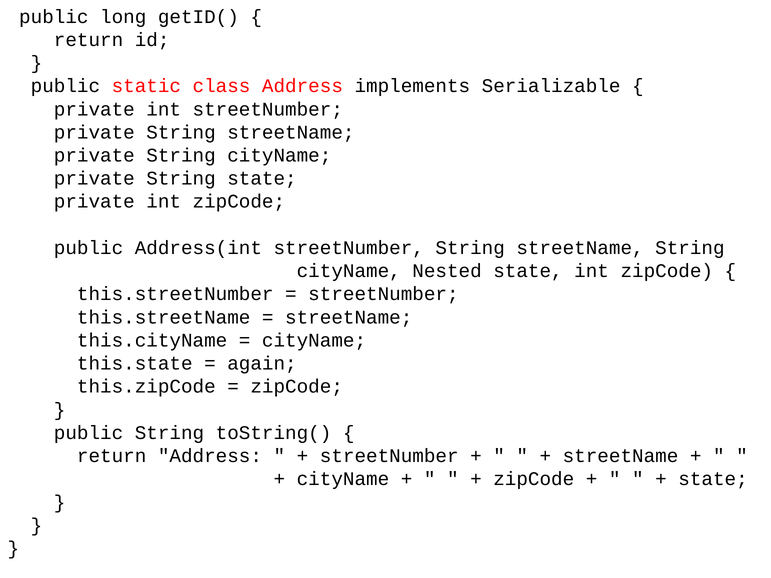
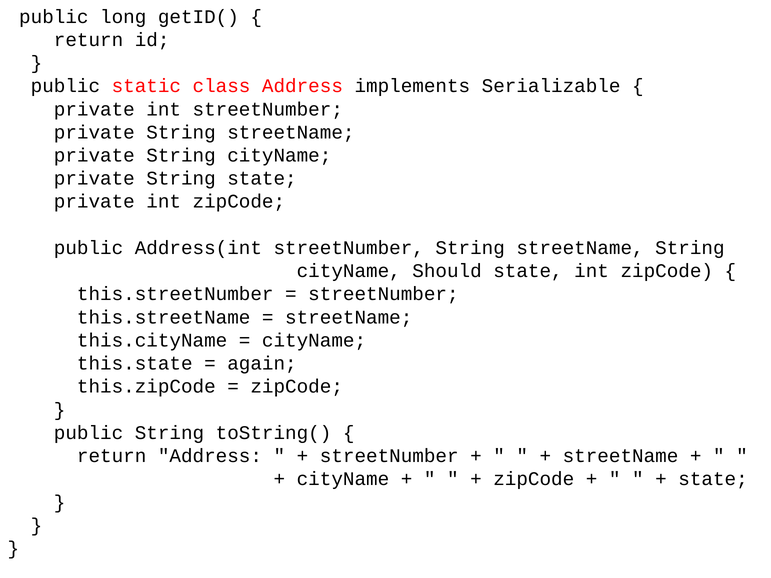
Nested: Nested -> Should
